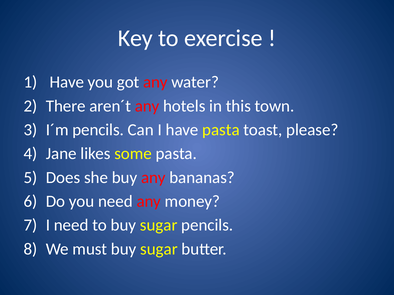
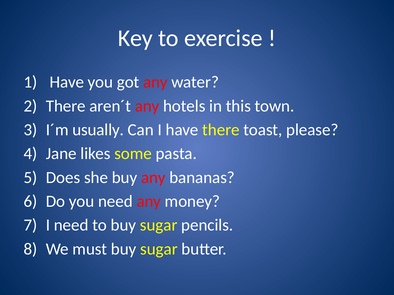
I´m pencils: pencils -> usually
have pasta: pasta -> there
